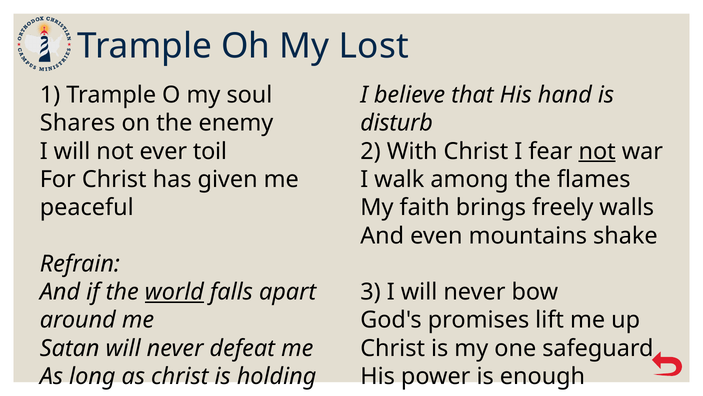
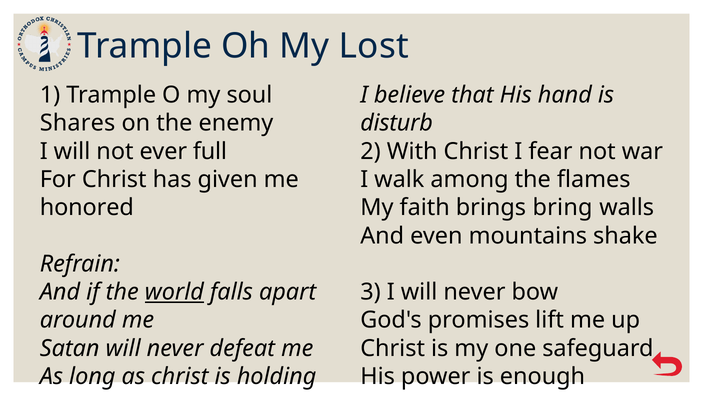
toil: toil -> full
not at (597, 151) underline: present -> none
peaceful: peaceful -> honored
freely: freely -> bring
